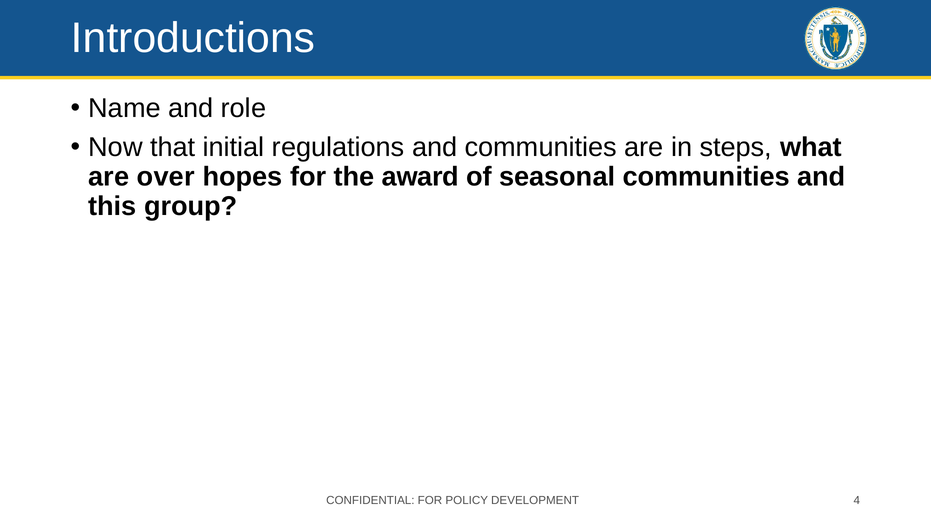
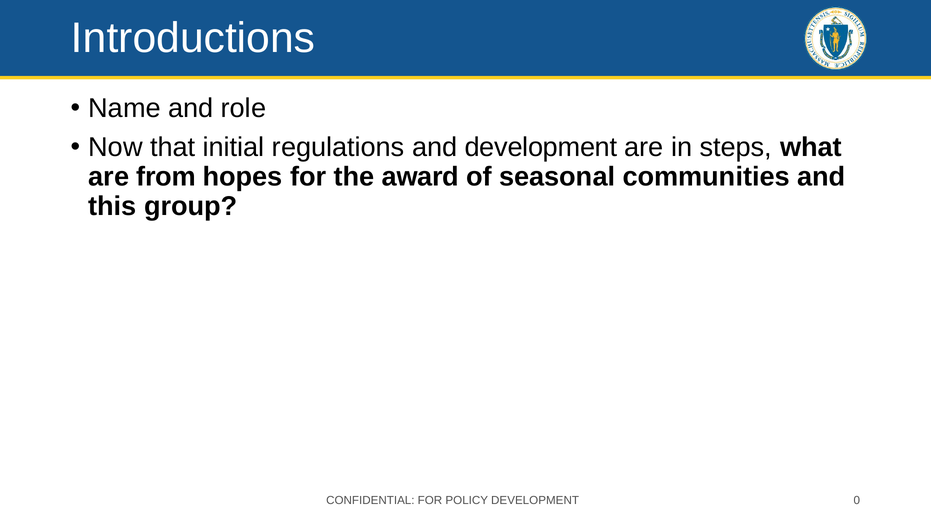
and communities: communities -> development
over: over -> from
4: 4 -> 0
